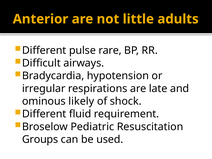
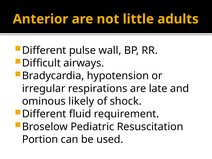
rare: rare -> wall
Groups: Groups -> Portion
